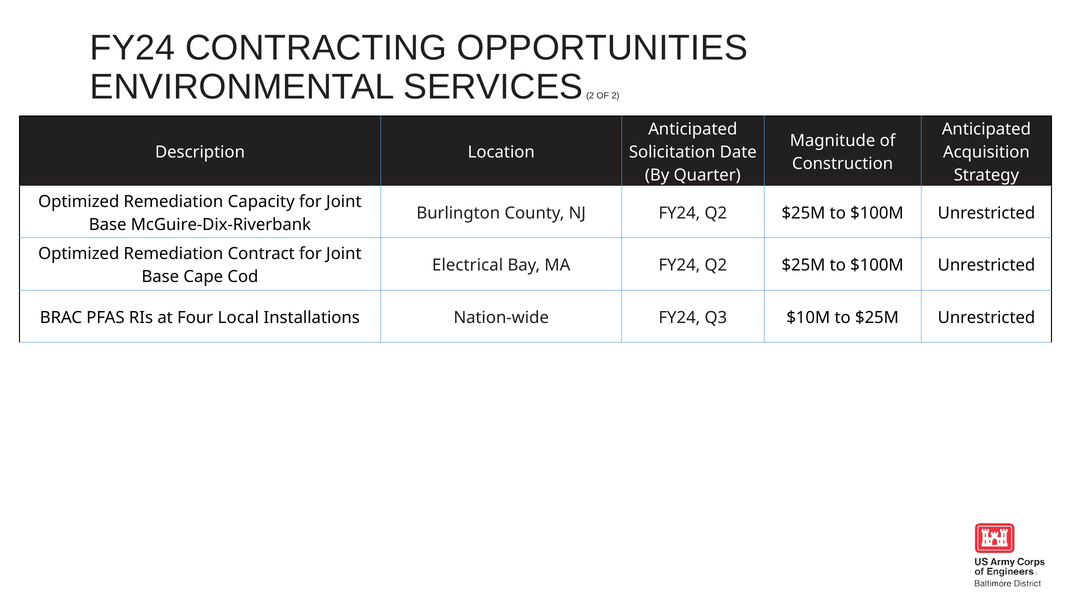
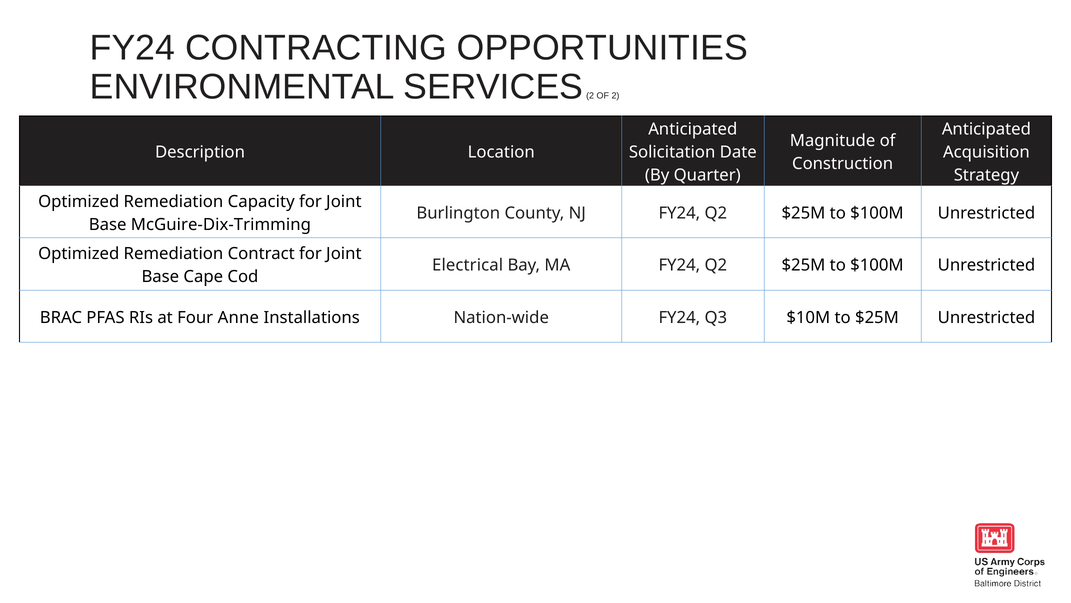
McGuire-Dix-Riverbank: McGuire-Dix-Riverbank -> McGuire-Dix-Trimming
Local: Local -> Anne
